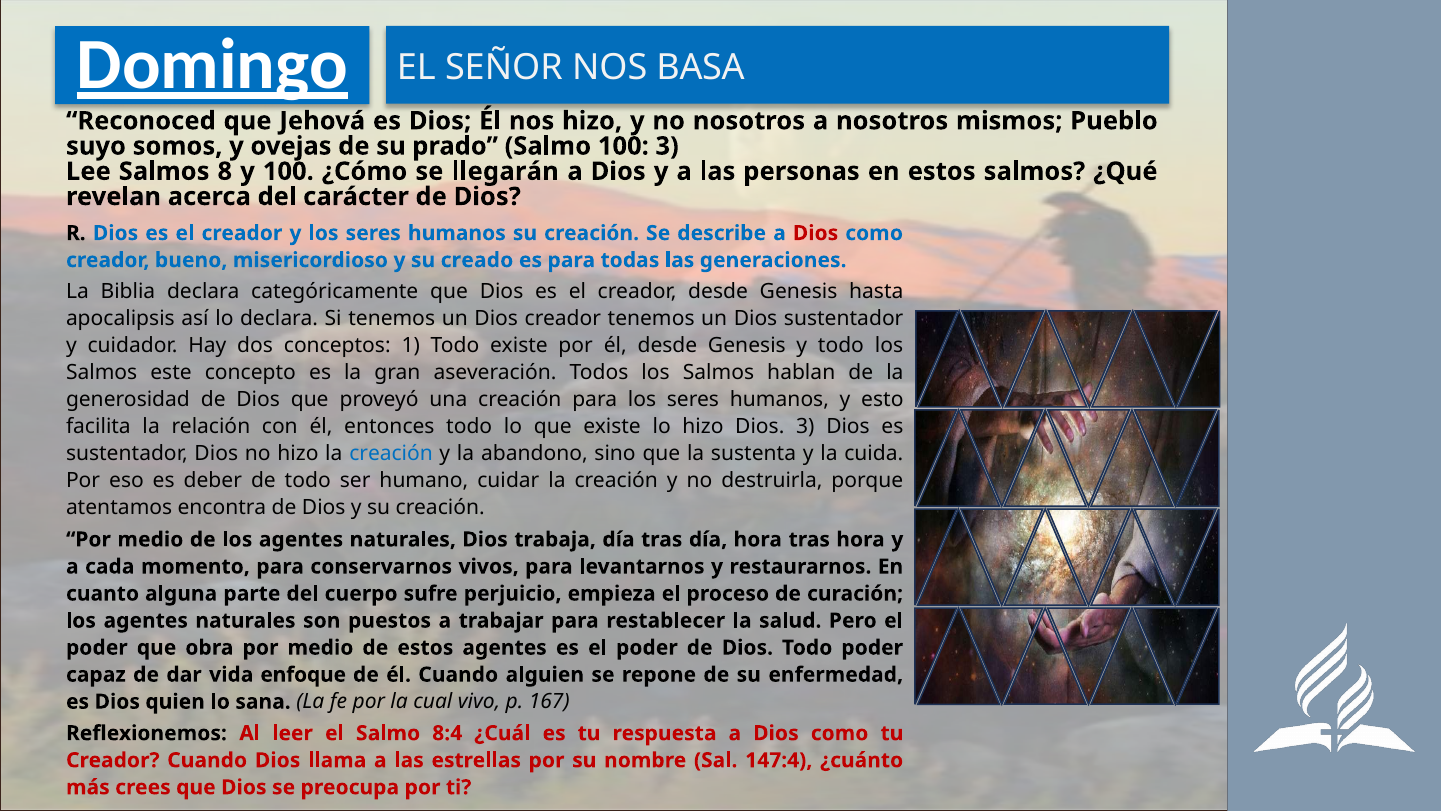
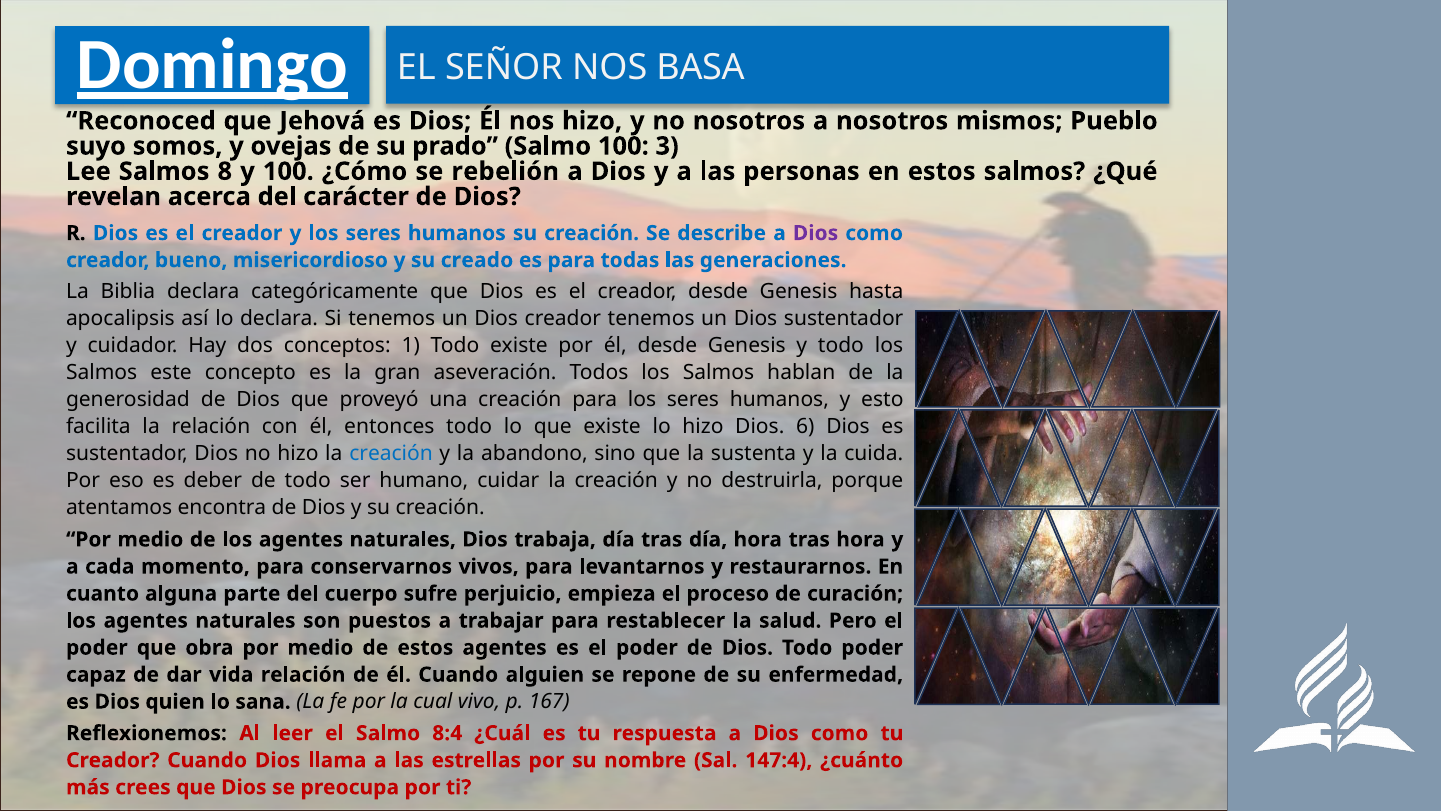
llegarán: llegarán -> rebelión
Dios at (816, 233) colour: red -> purple
Dios 3: 3 -> 6
vida enfoque: enfoque -> relación
